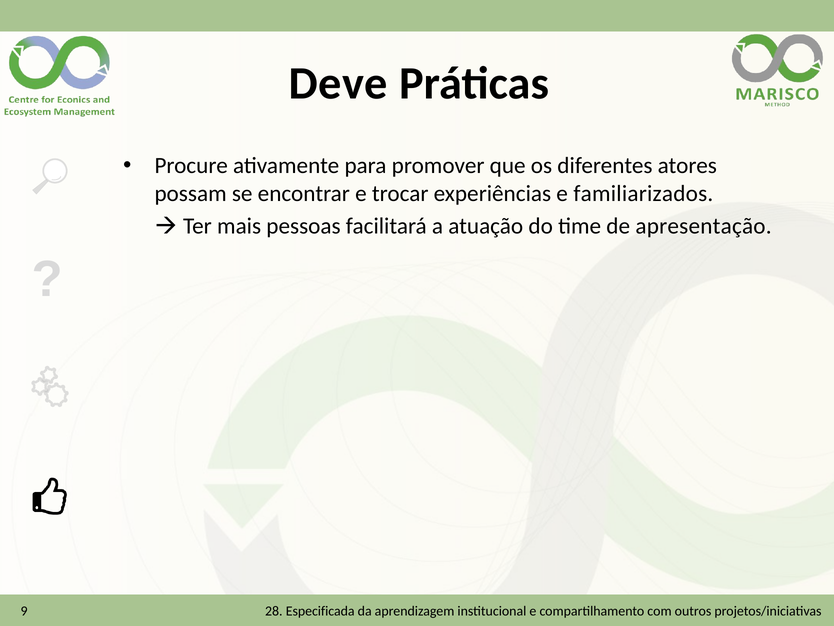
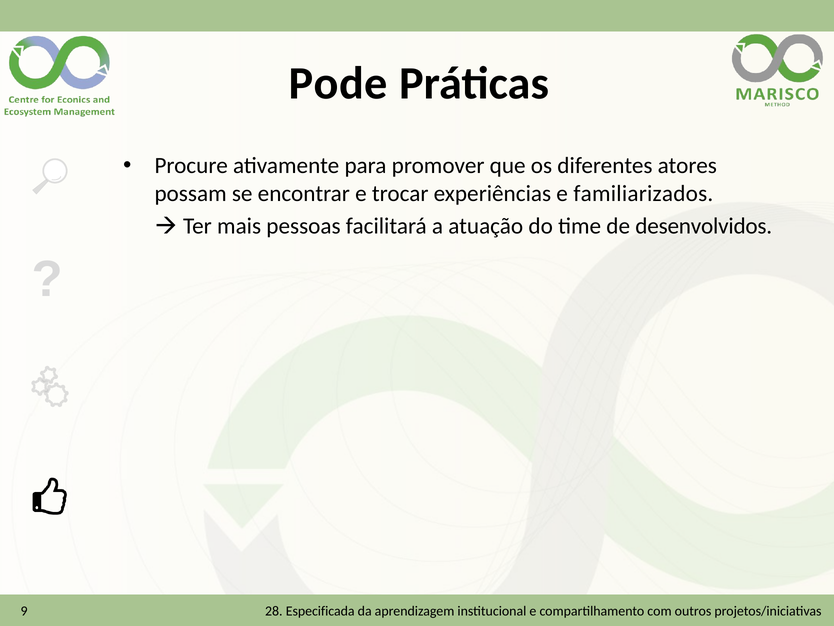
Deve: Deve -> Pode
apresentação: apresentação -> desenvolvidos
